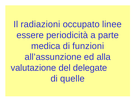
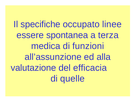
radiazioni: radiazioni -> specifiche
periodicità: periodicità -> spontanea
parte: parte -> terza
delegate: delegate -> efficacia
